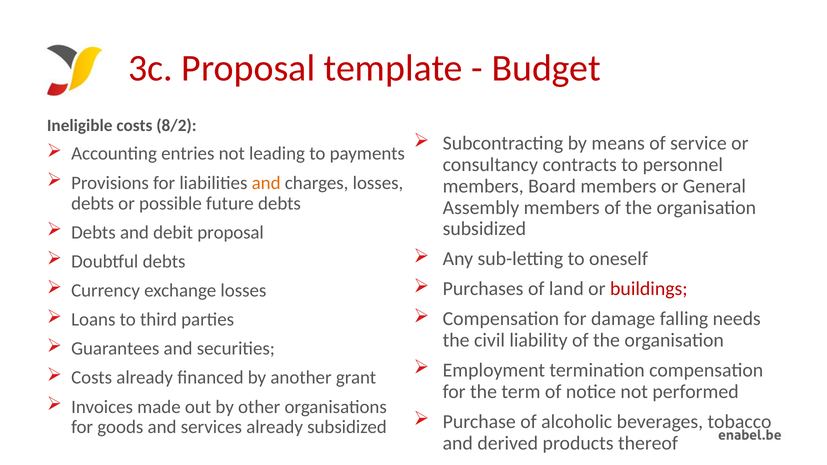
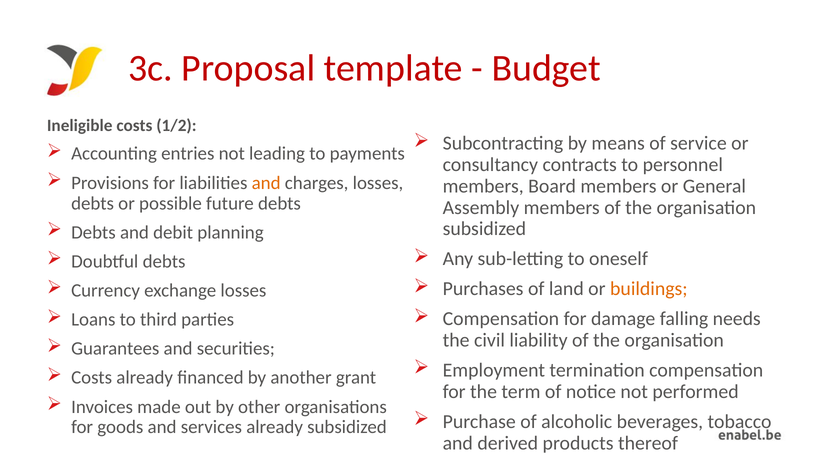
8/2: 8/2 -> 1/2
debit proposal: proposal -> planning
buildings colour: red -> orange
